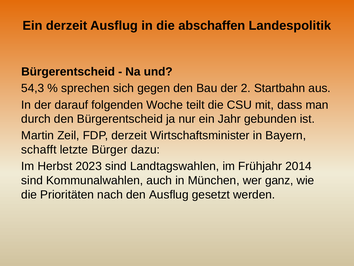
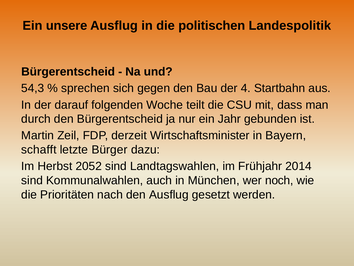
Ein derzeit: derzeit -> unsere
abschaffen: abschaffen -> politischen
2: 2 -> 4
2023: 2023 -> 2052
ganz: ganz -> noch
